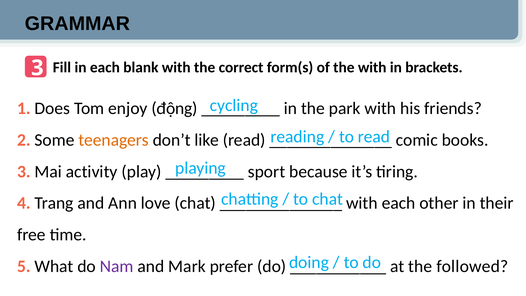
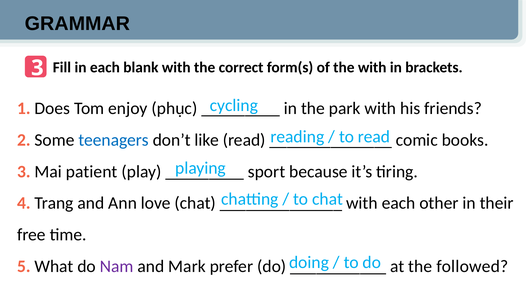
động: động -> phục
teenagers colour: orange -> blue
activity: activity -> patient
